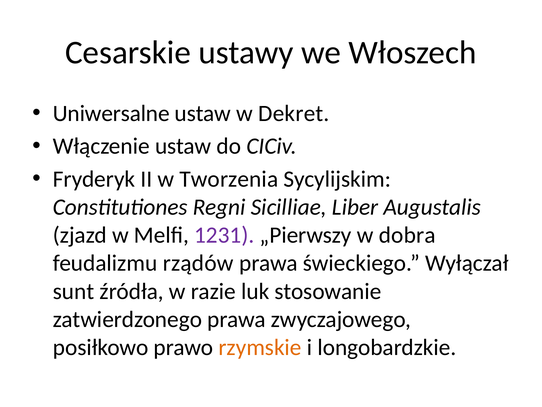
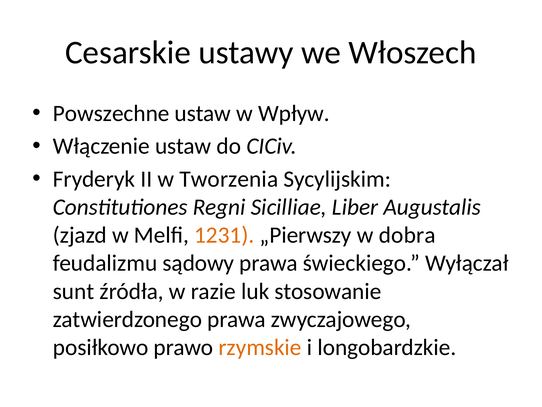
Uniwersalne: Uniwersalne -> Powszechne
Dekret: Dekret -> Wpływ
1231 colour: purple -> orange
rządów: rządów -> sądowy
